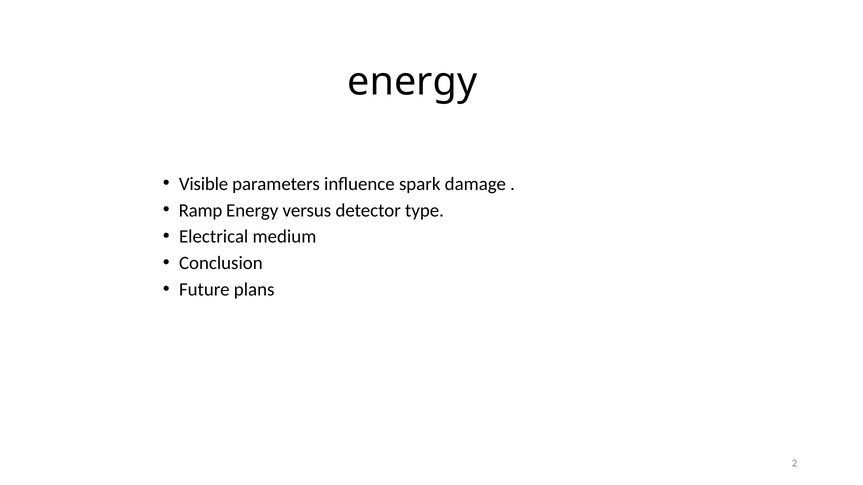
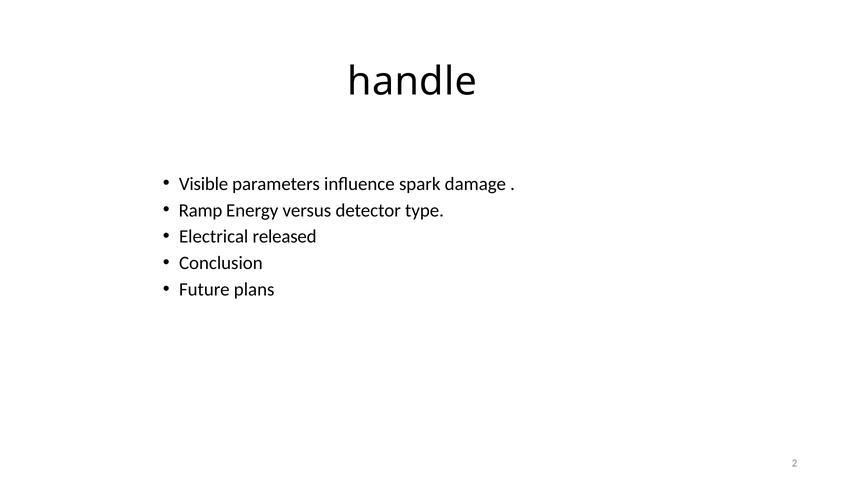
energy at (412, 82): energy -> handle
medium: medium -> released
